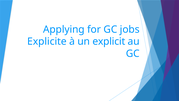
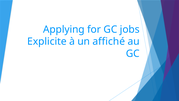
explicit: explicit -> affiché
